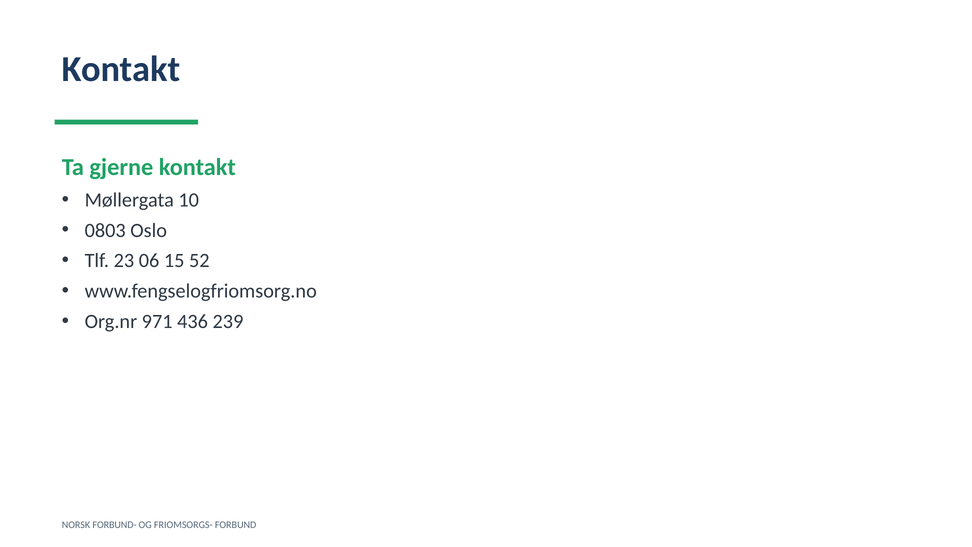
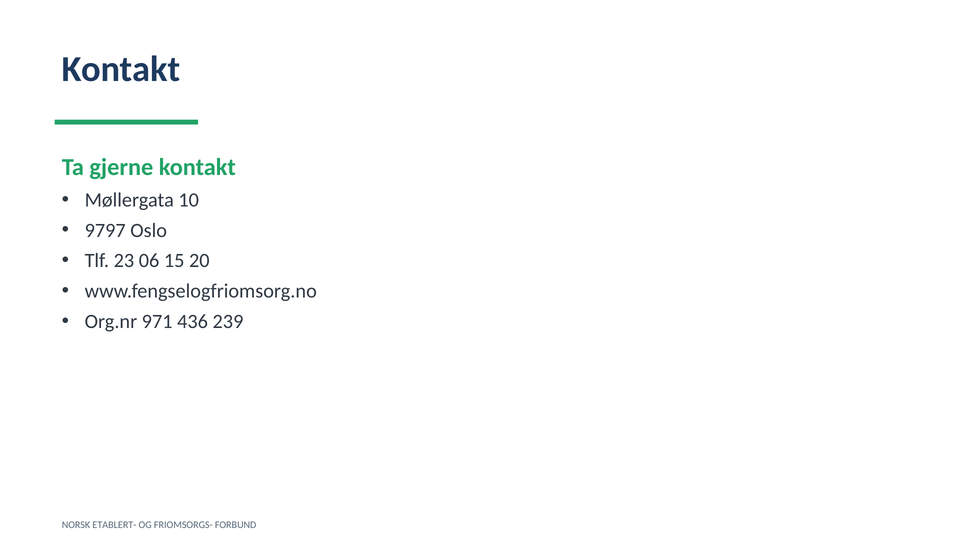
0803: 0803 -> 9797
52: 52 -> 20
FORBUND-: FORBUND- -> ETABLERT-
